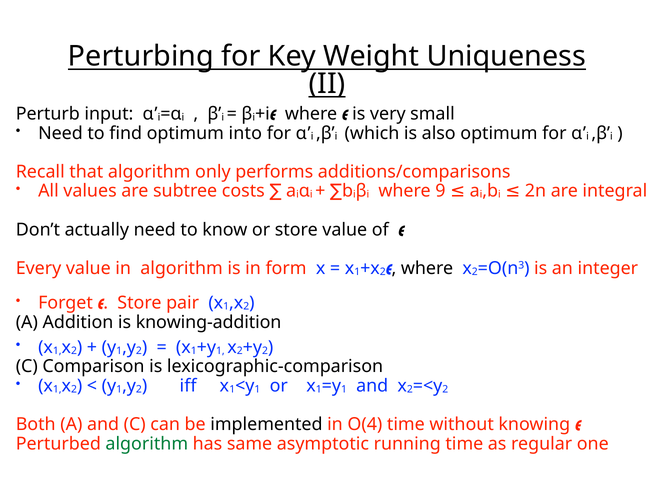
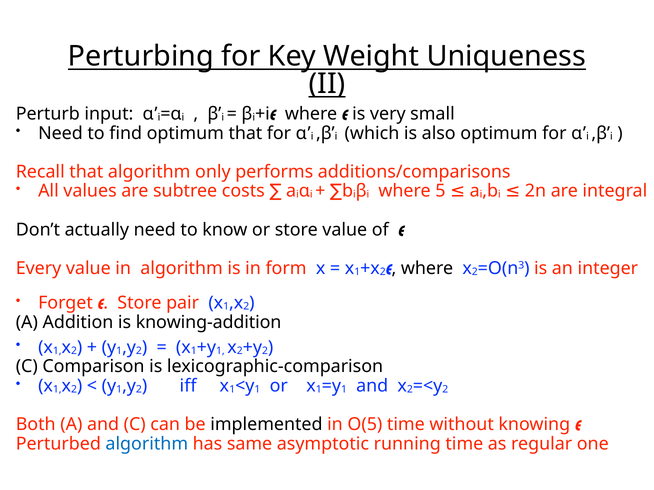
optimum into: into -> that
9: 9 -> 5
O(4: O(4 -> O(5
algorithm at (147, 444) colour: green -> blue
